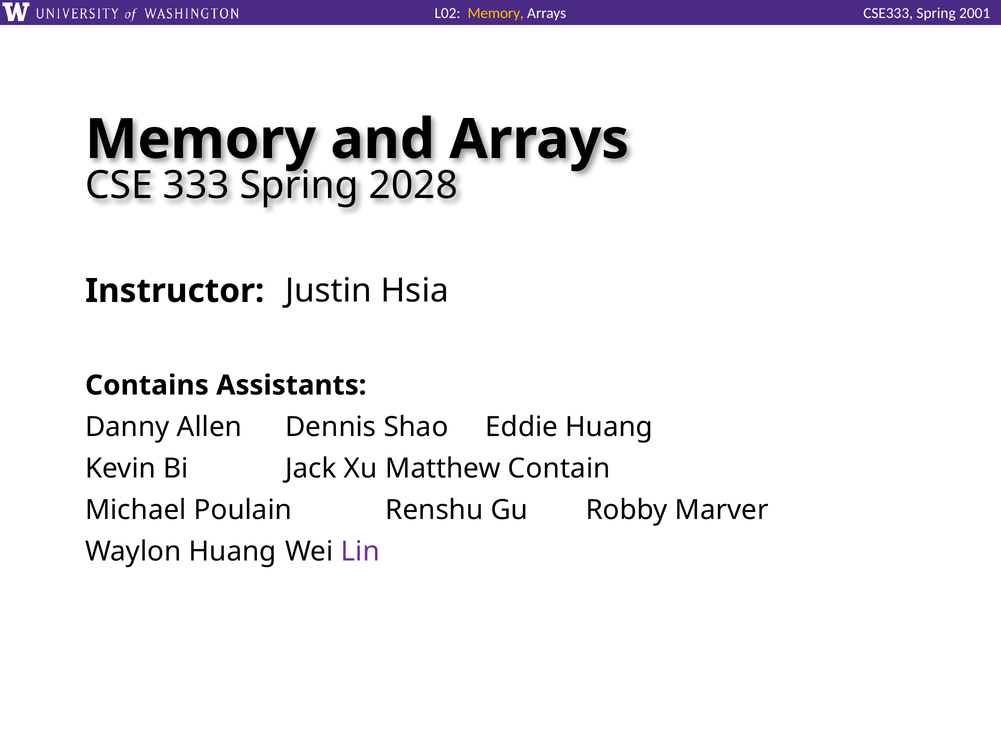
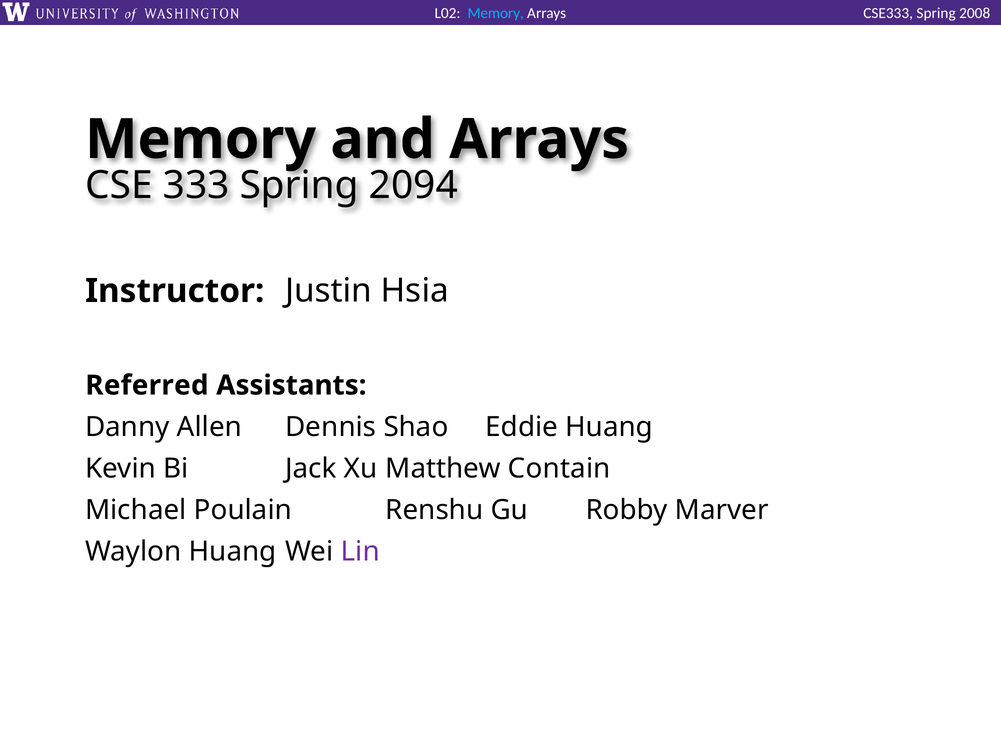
Memory at (496, 13) colour: yellow -> light blue
2001: 2001 -> 2008
2028: 2028 -> 2094
Contains: Contains -> Referred
